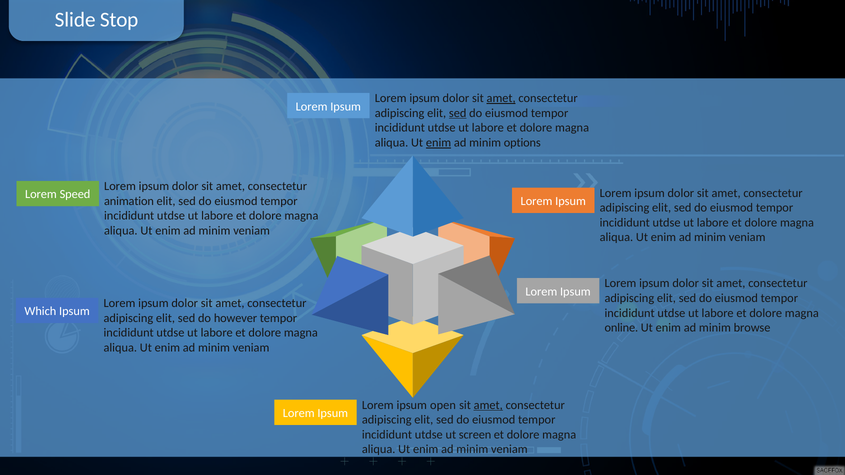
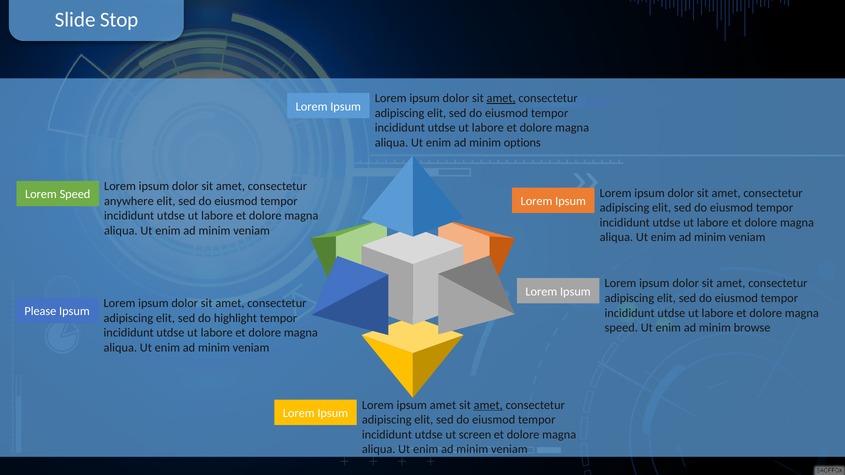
sed at (458, 113) underline: present -> none
enim at (439, 143) underline: present -> none
animation: animation -> anywhere
Which: Which -> Please
however: however -> highlight
online at (621, 328): online -> speed
ipsum open: open -> amet
